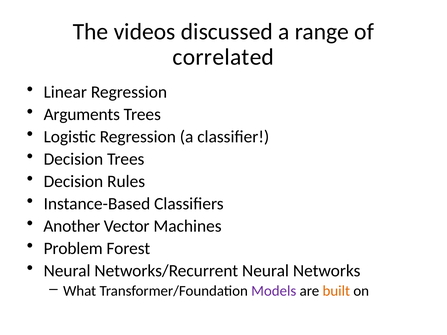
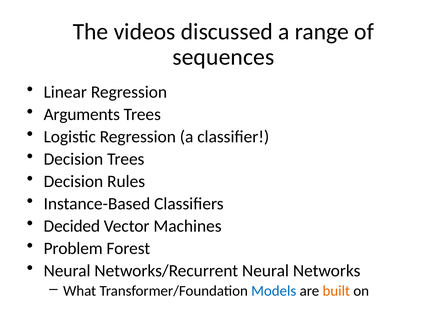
correlated: correlated -> sequences
Another: Another -> Decided
Models colour: purple -> blue
